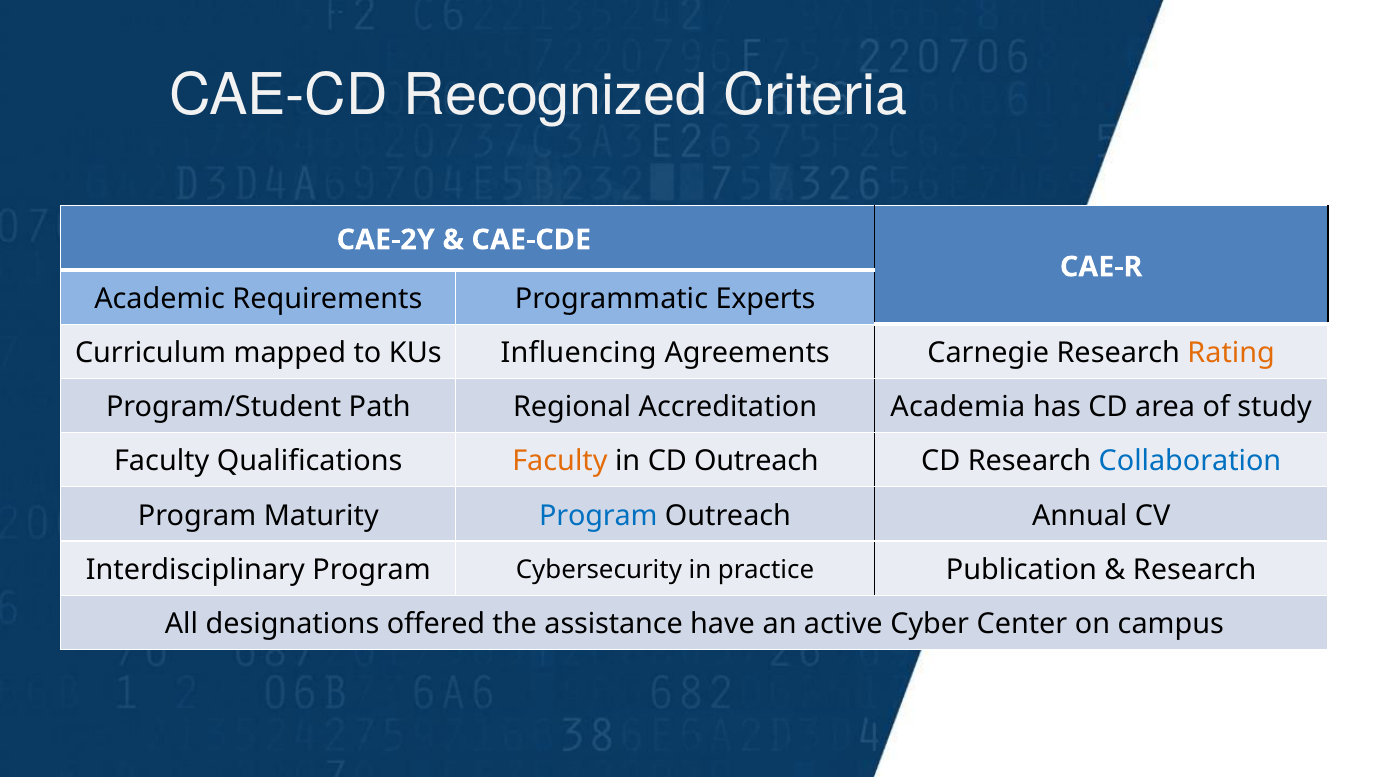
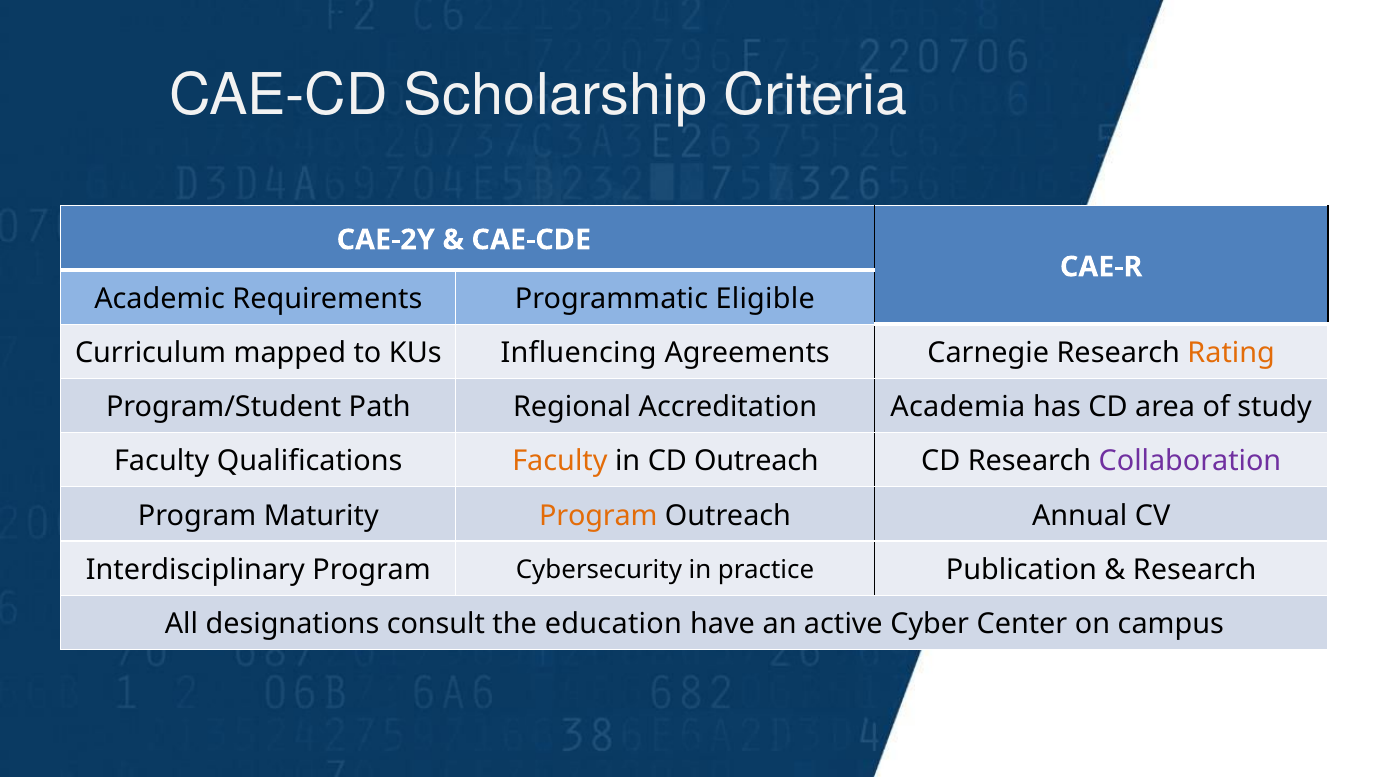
Recognized: Recognized -> Scholarship
Experts: Experts -> Eligible
Collaboration colour: blue -> purple
Program at (598, 516) colour: blue -> orange
offered: offered -> consult
assistance: assistance -> education
